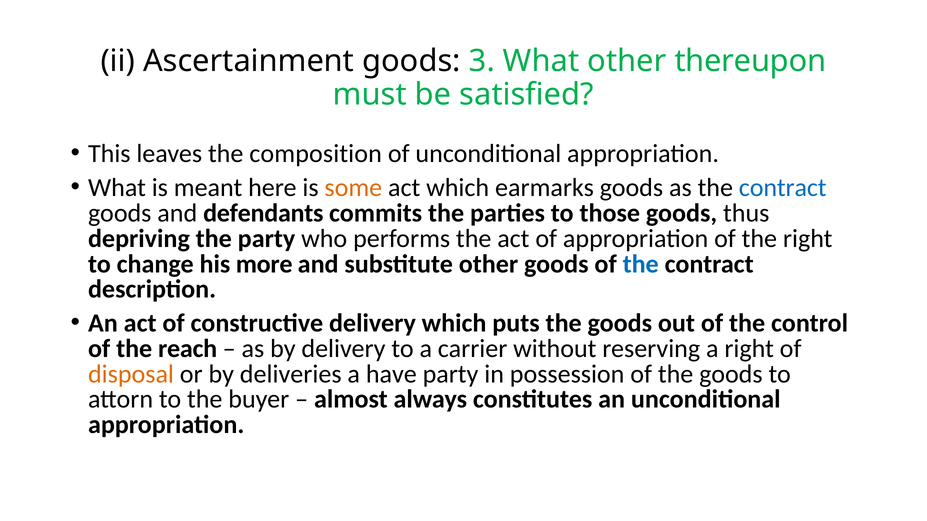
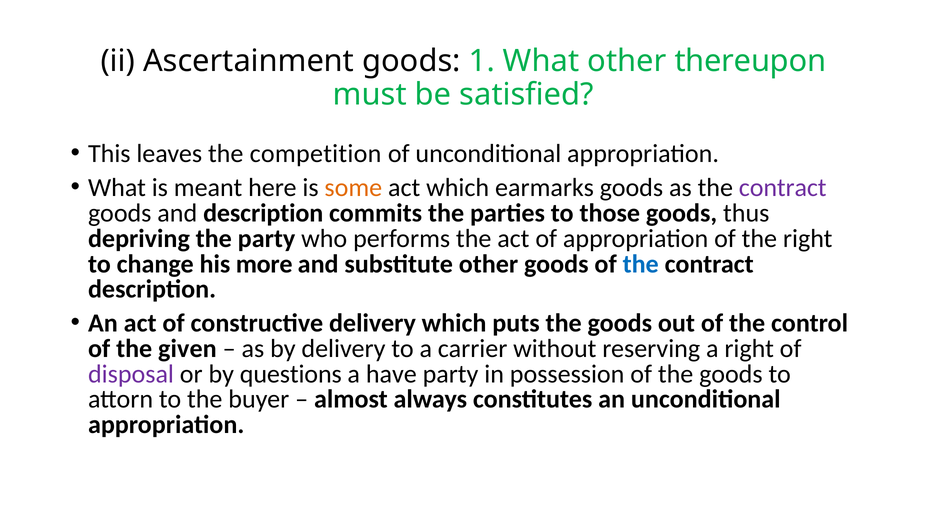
3: 3 -> 1
composition: composition -> competition
contract at (783, 188) colour: blue -> purple
and defendants: defendants -> description
reach: reach -> given
disposal colour: orange -> purple
deliveries: deliveries -> questions
